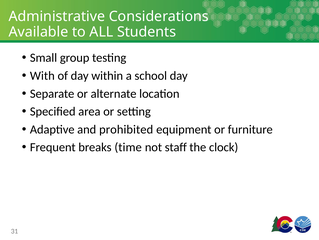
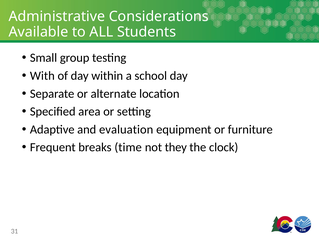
prohibited: prohibited -> evaluation
staff: staff -> they
